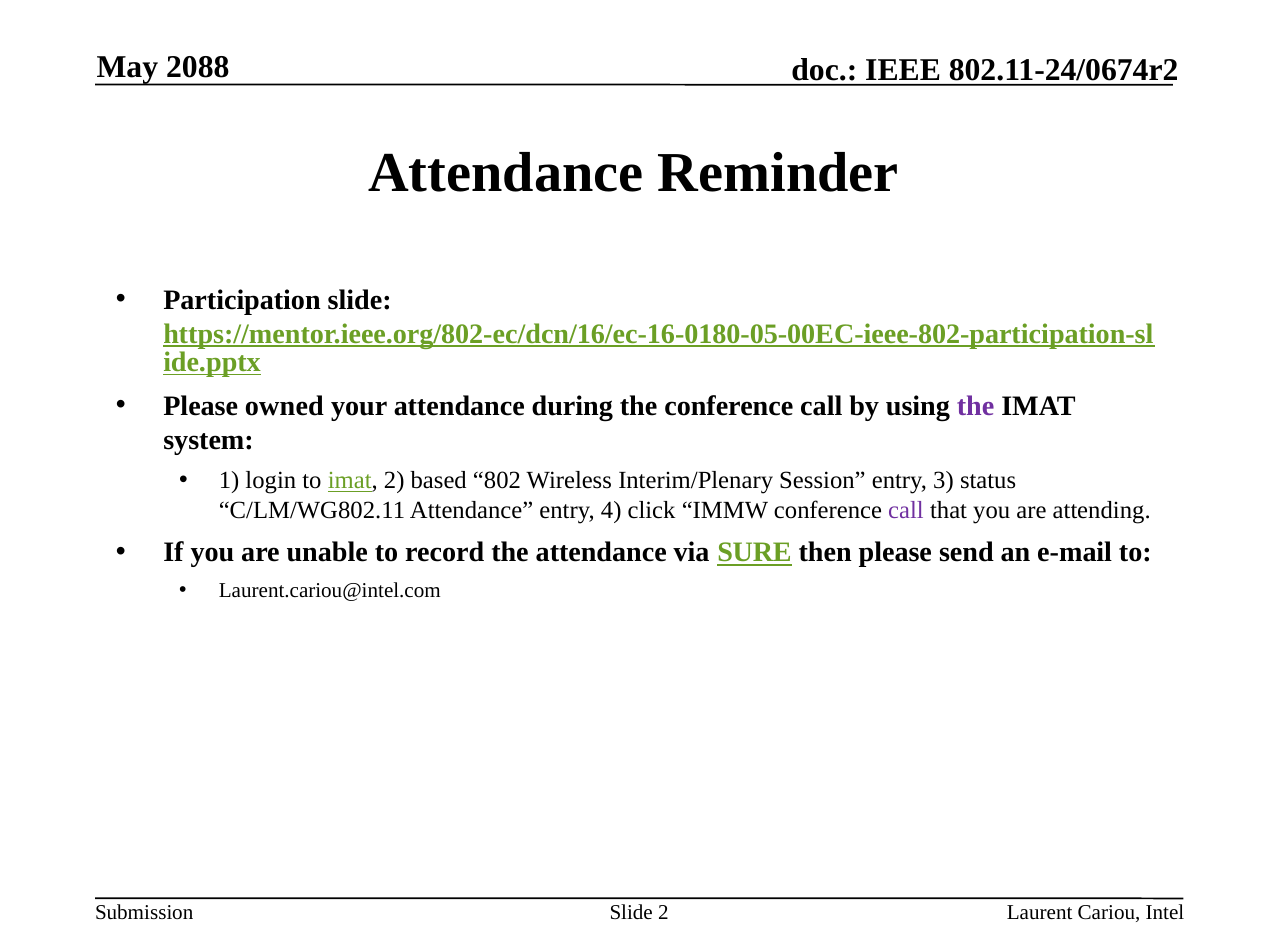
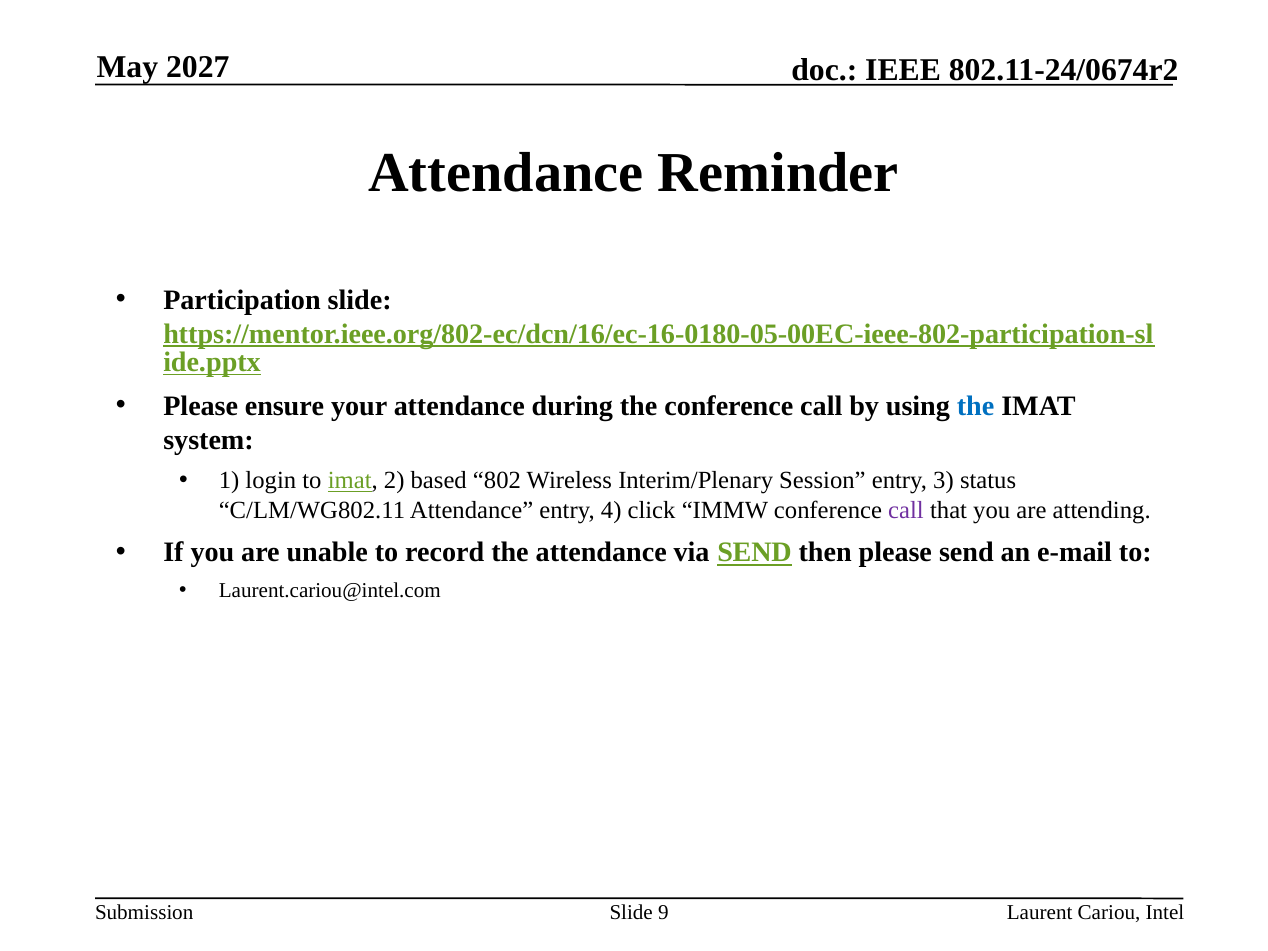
2088: 2088 -> 2027
owned: owned -> ensure
the at (976, 406) colour: purple -> blue
via SURE: SURE -> SEND
Slide 2: 2 -> 9
